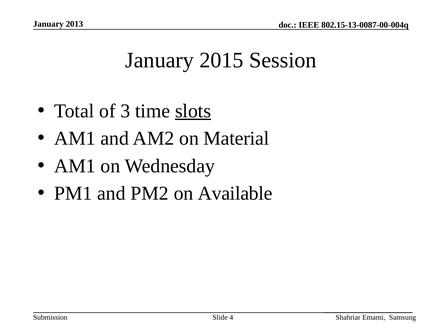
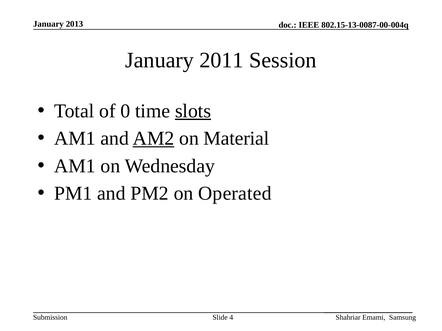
2015: 2015 -> 2011
3: 3 -> 0
AM2 underline: none -> present
Available: Available -> Operated
